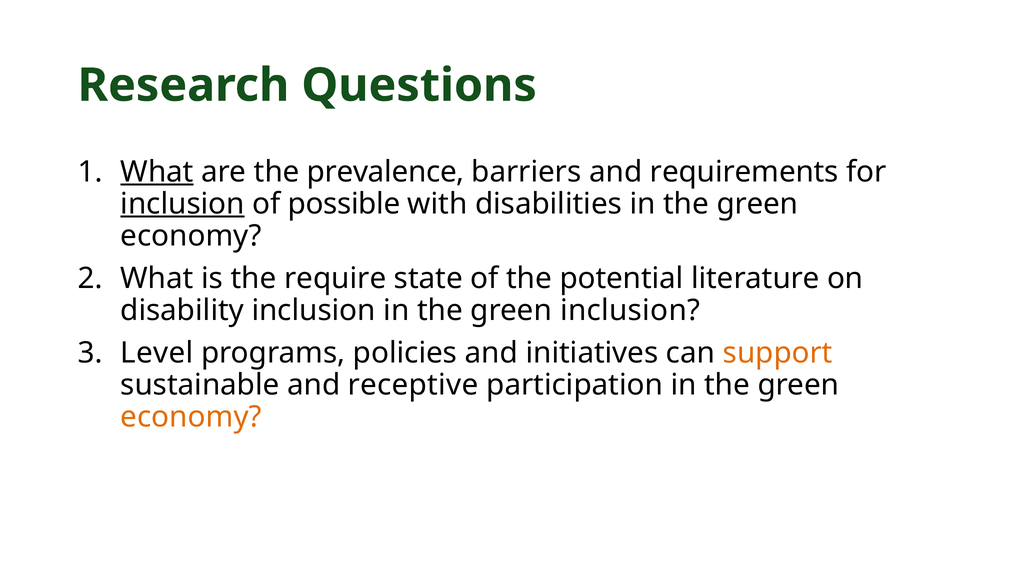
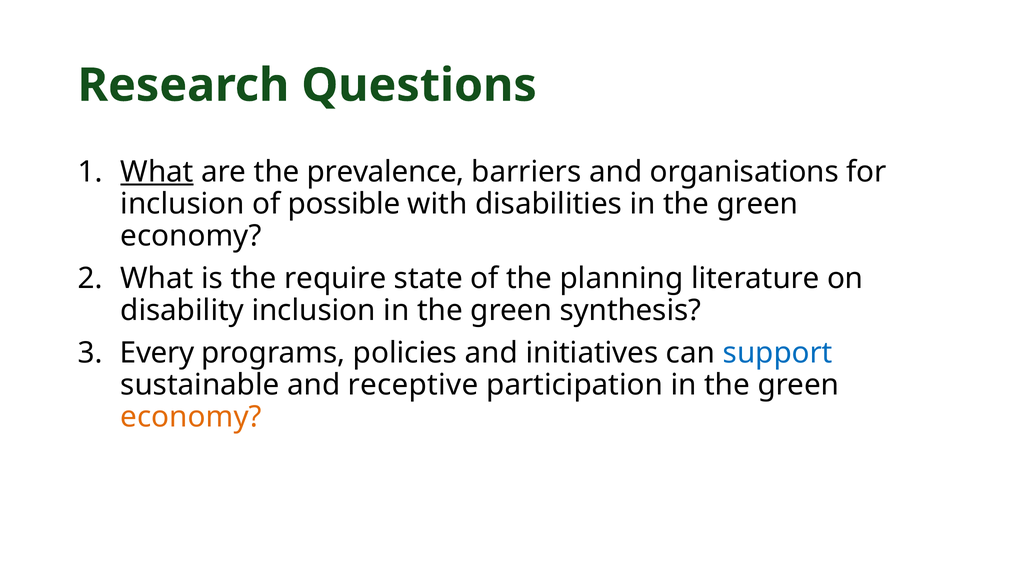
requirements: requirements -> organisations
inclusion at (183, 204) underline: present -> none
potential: potential -> planning
green inclusion: inclusion -> synthesis
Level: Level -> Every
support colour: orange -> blue
